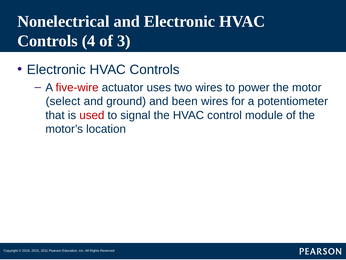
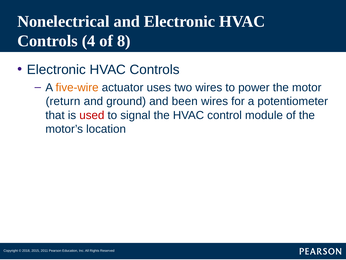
3: 3 -> 8
five-wire colour: red -> orange
select: select -> return
